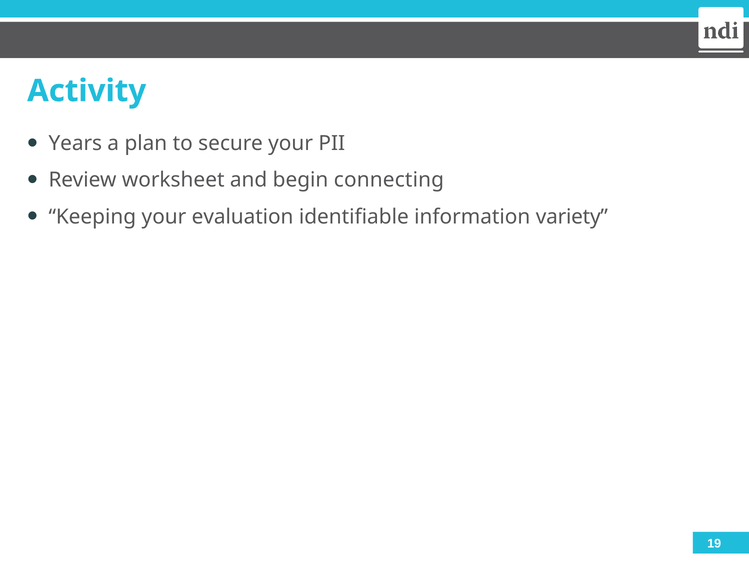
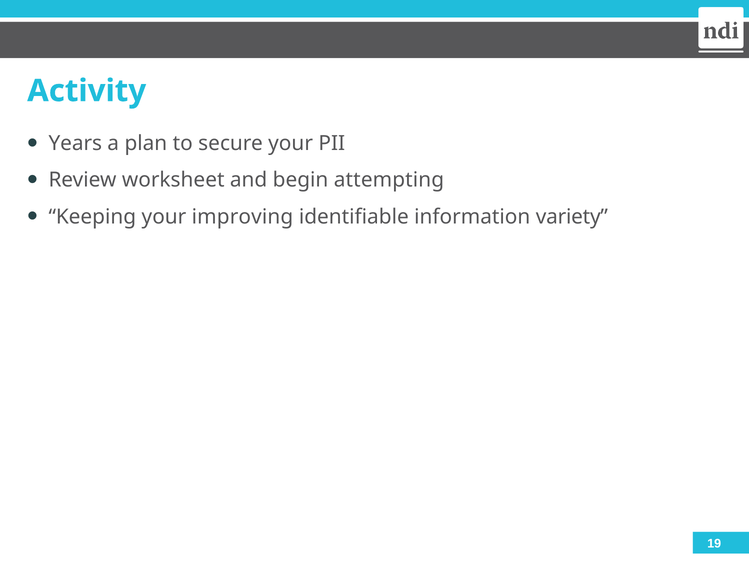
connecting: connecting -> attempting
evaluation: evaluation -> improving
